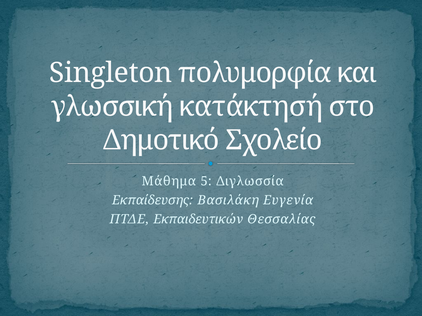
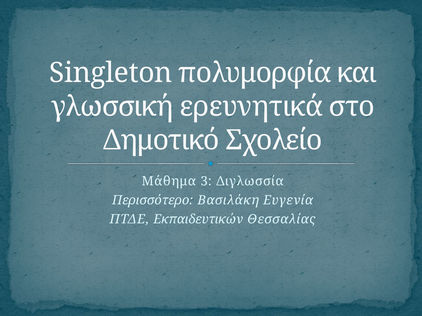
κατάκτησή: κατάκτησή -> ερευνητικά
5: 5 -> 3
Εκπαίδευσης: Εκπαίδευσης -> Περισσότερο
